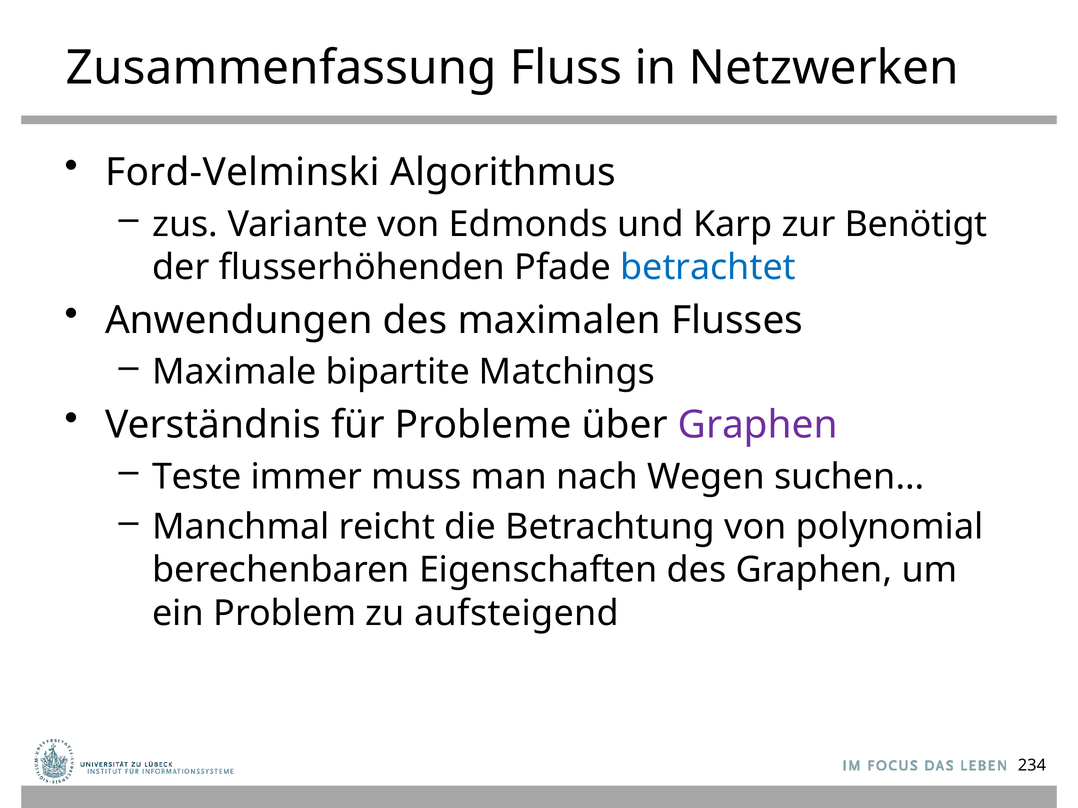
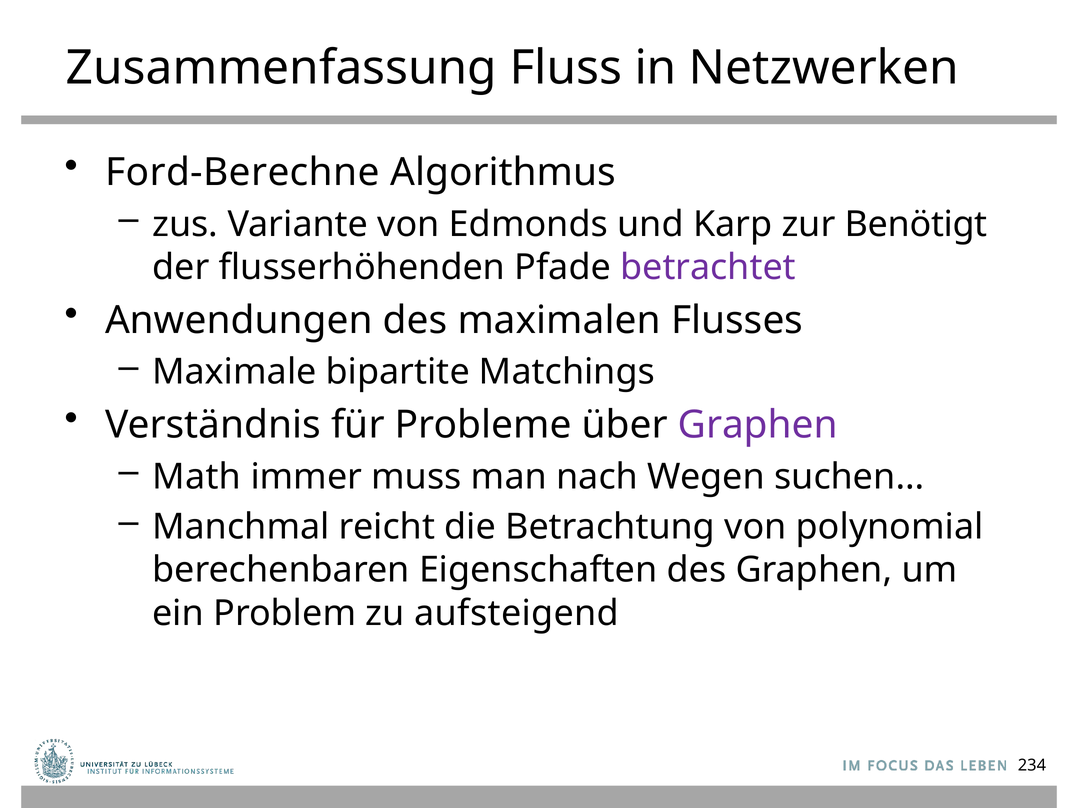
Ford-Velminski: Ford-Velminski -> Ford-Berechne
betrachtet colour: blue -> purple
Teste: Teste -> Math
